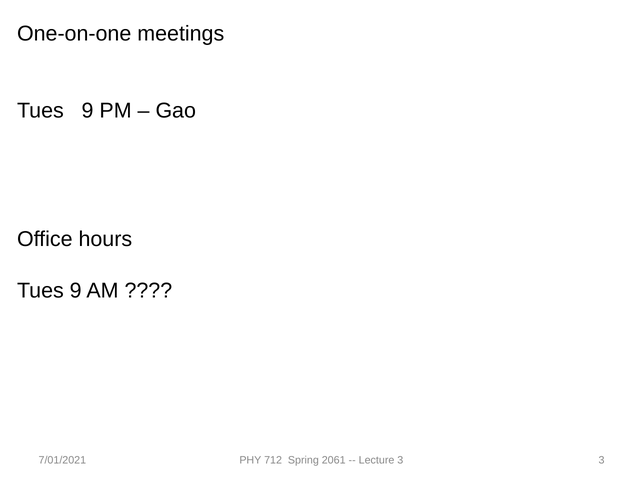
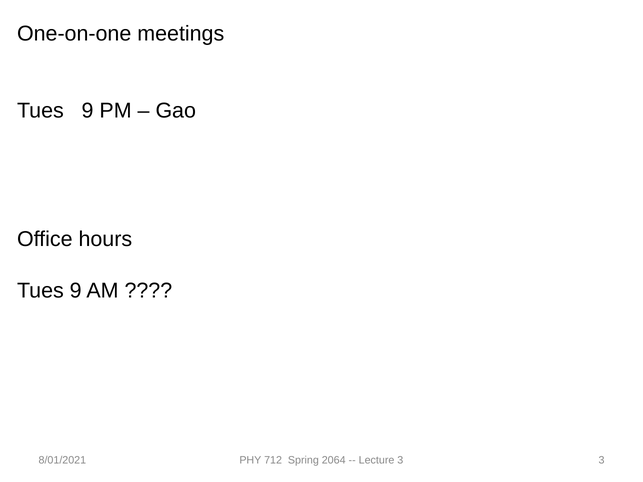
7/01/2021: 7/01/2021 -> 8/01/2021
2061: 2061 -> 2064
